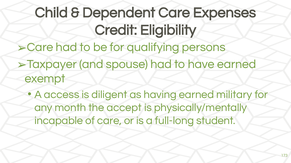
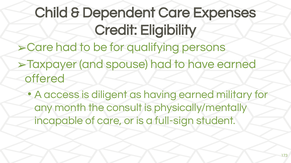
exempt: exempt -> offered
accept: accept -> consult
full-long: full-long -> full-sign
